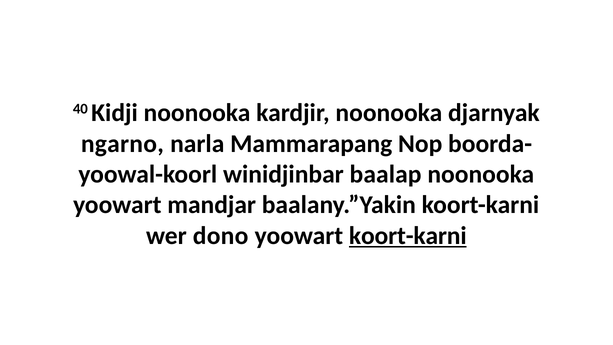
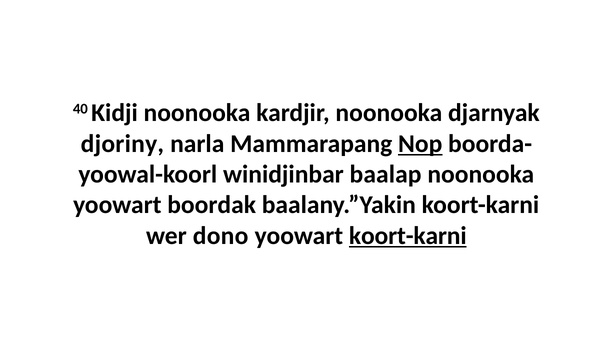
ngarno: ngarno -> djoriny
Nop underline: none -> present
mandjar: mandjar -> boordak
